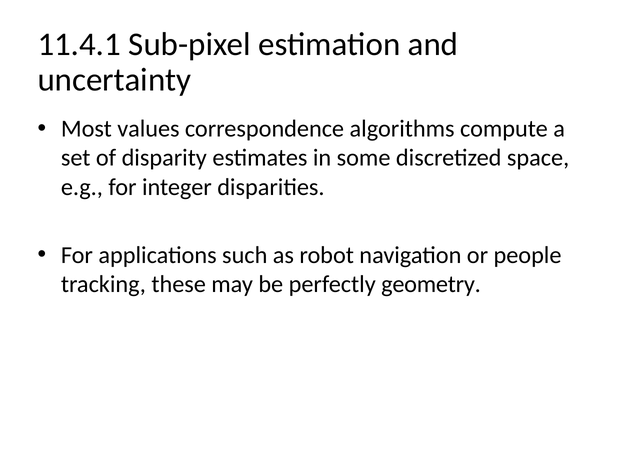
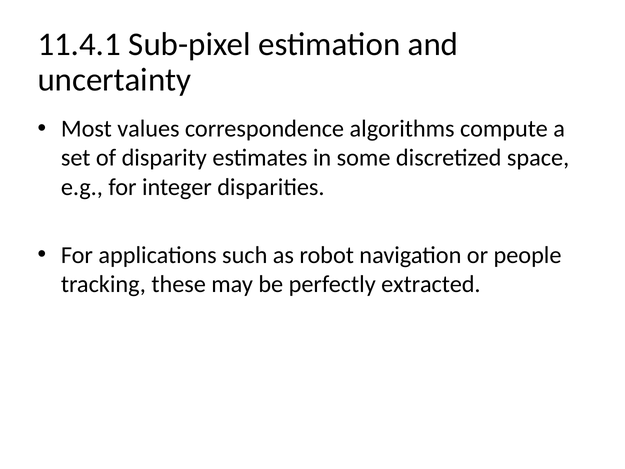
geometry: geometry -> extracted
